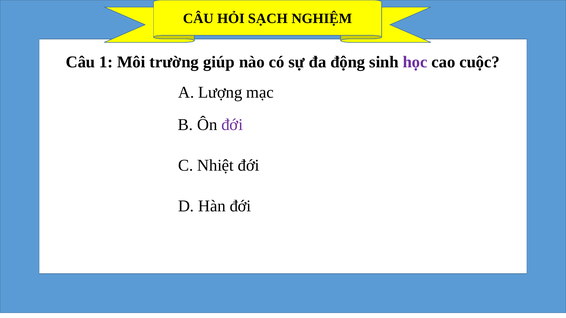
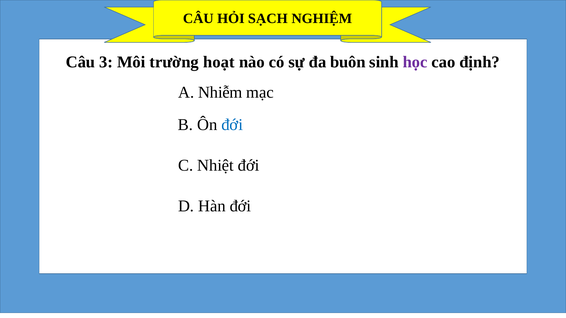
1: 1 -> 3
giúp: giúp -> hoạt
động: động -> buôn
cuộc: cuộc -> định
Lượng: Lượng -> Nhiễm
đới at (232, 125) colour: purple -> blue
